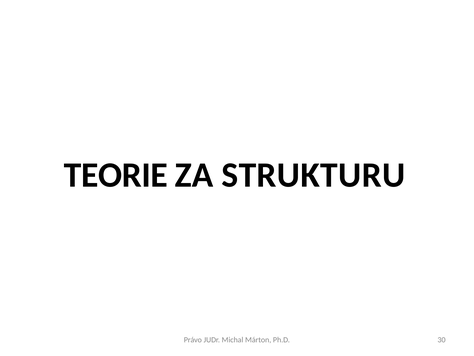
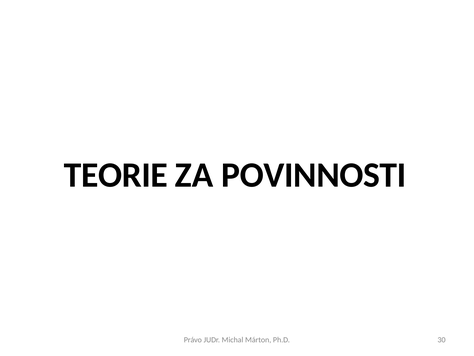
STRUKTURU: STRUKTURU -> POVINNOSTI
